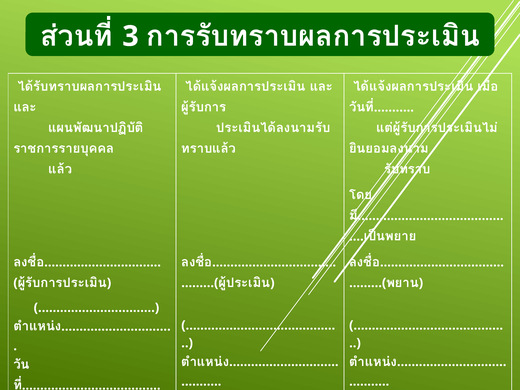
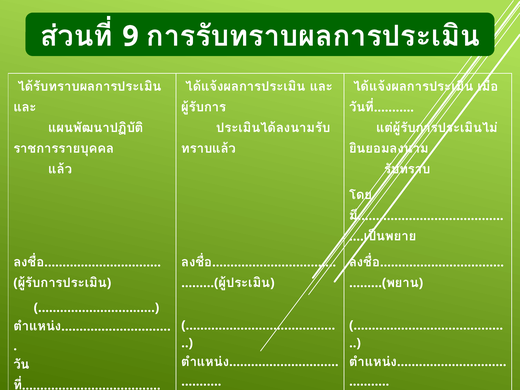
3: 3 -> 9
